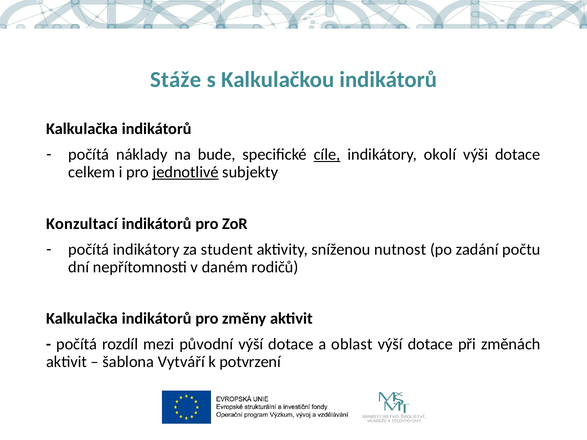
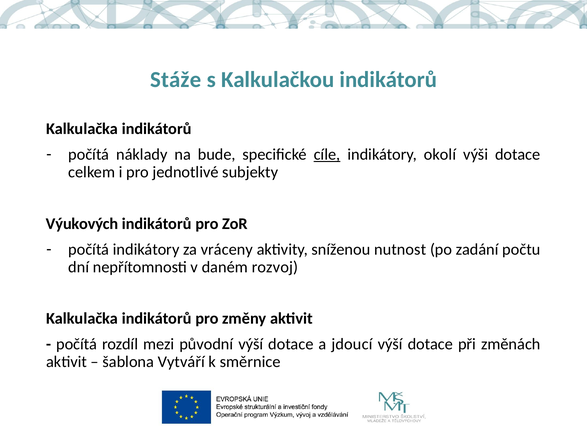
jednotlivé underline: present -> none
Konzultací: Konzultací -> Výukových
student: student -> vráceny
rodičů: rodičů -> rozvoj
oblast: oblast -> jdoucí
potvrzení: potvrzení -> směrnice
